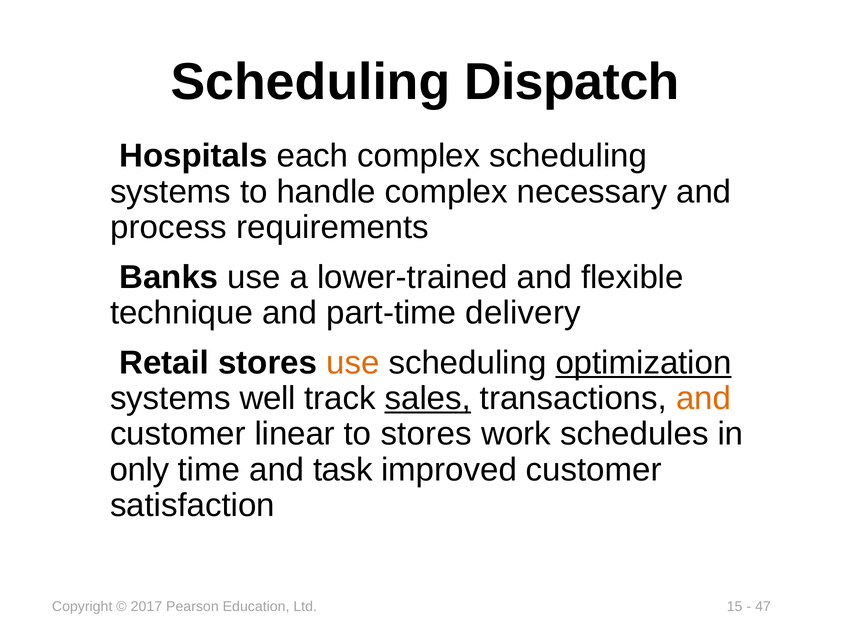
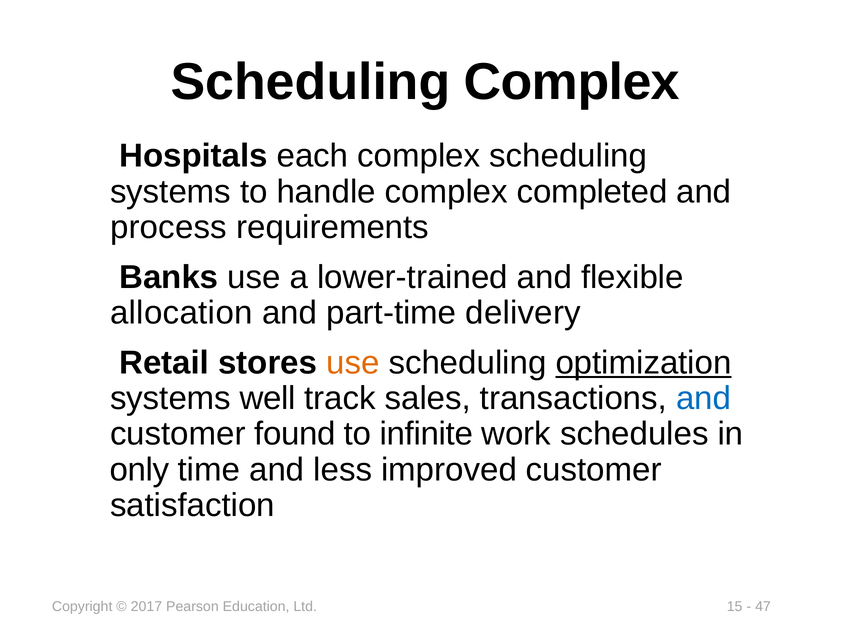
Scheduling Dispatch: Dispatch -> Complex
necessary: necessary -> completed
technique: technique -> allocation
sales underline: present -> none
and at (704, 399) colour: orange -> blue
linear: linear -> found
to stores: stores -> infinite
task: task -> less
